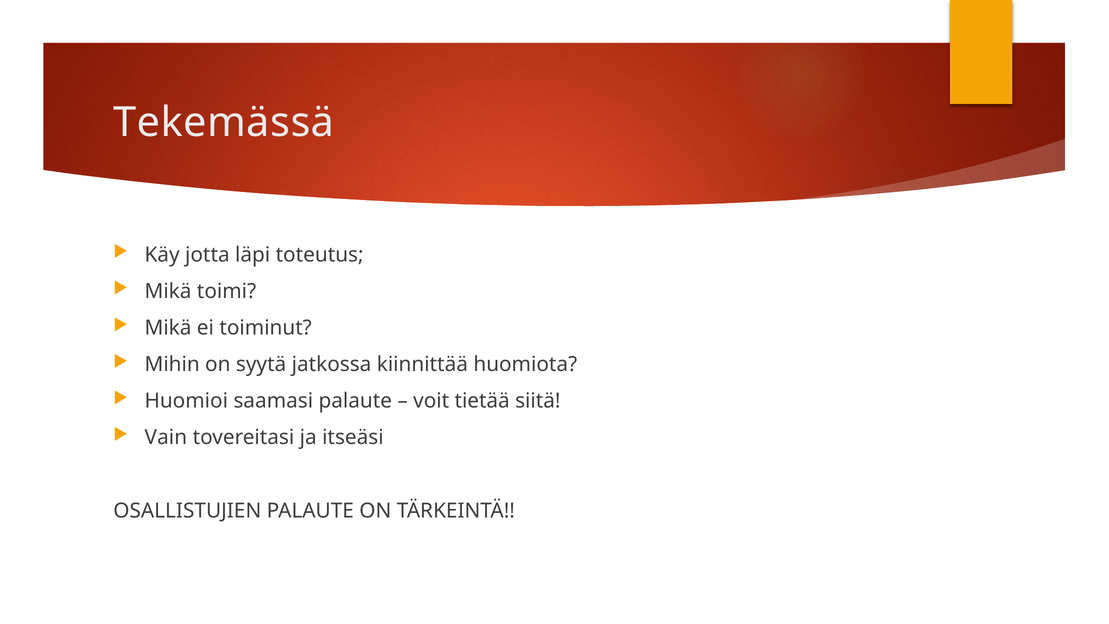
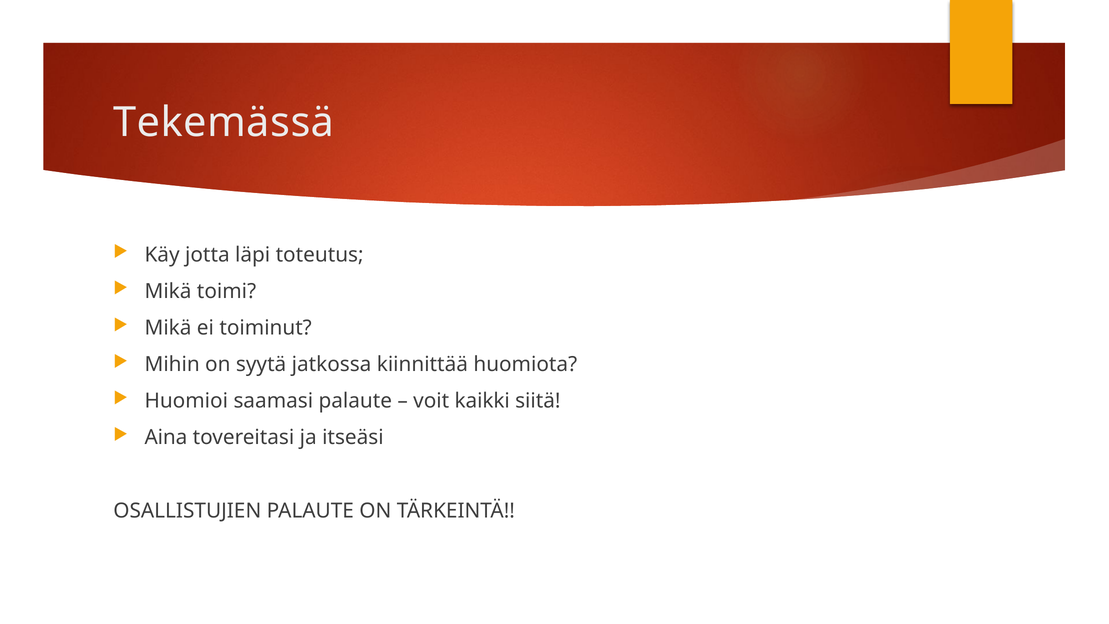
tietää: tietää -> kaikki
Vain: Vain -> Aina
